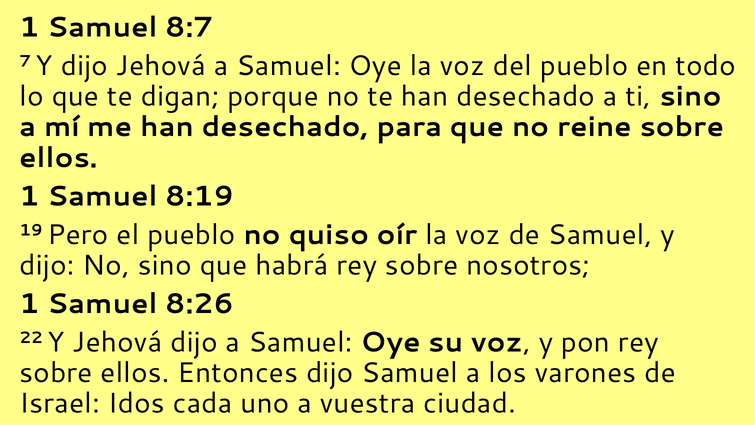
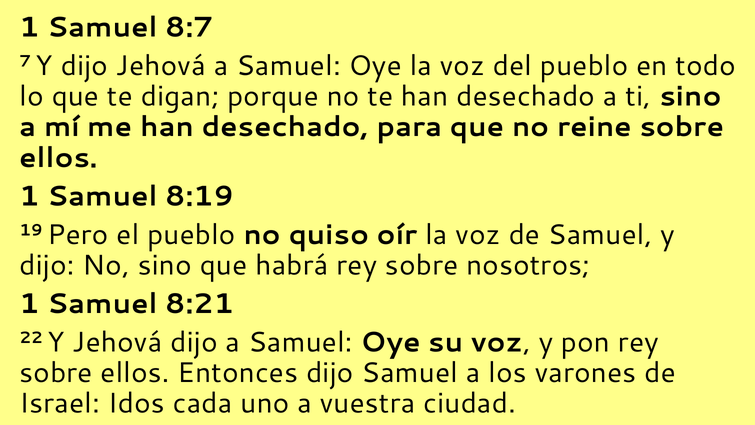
8:26: 8:26 -> 8:21
